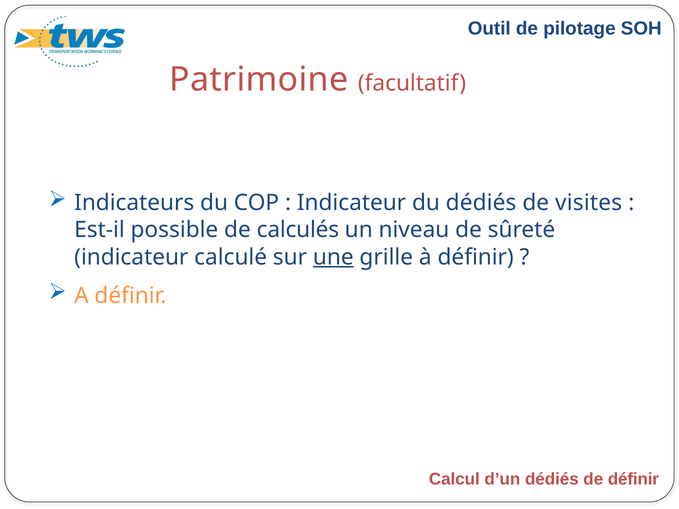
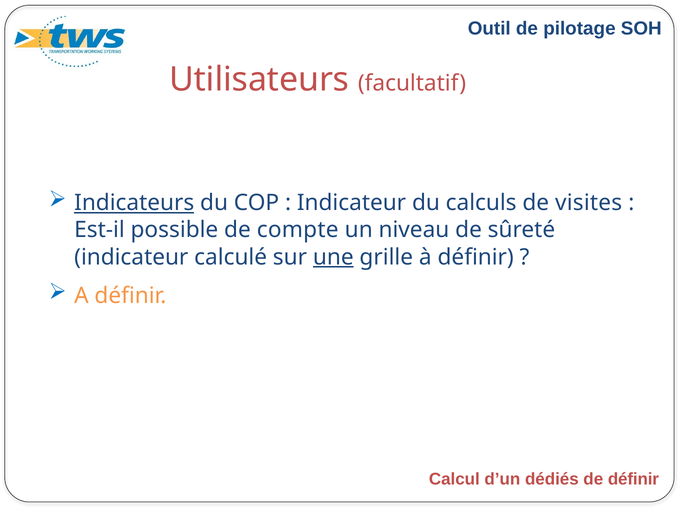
Patrimoine: Patrimoine -> Utilisateurs
Indicateurs underline: none -> present
du dédiés: dédiés -> calculs
calculés: calculés -> compte
